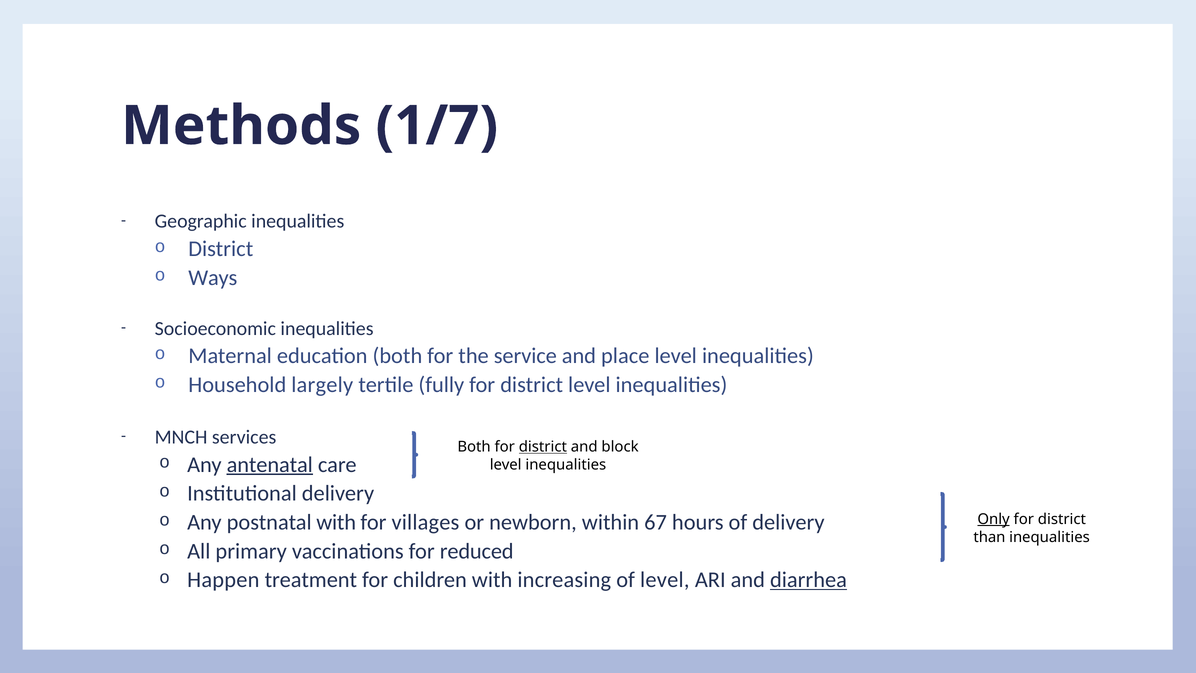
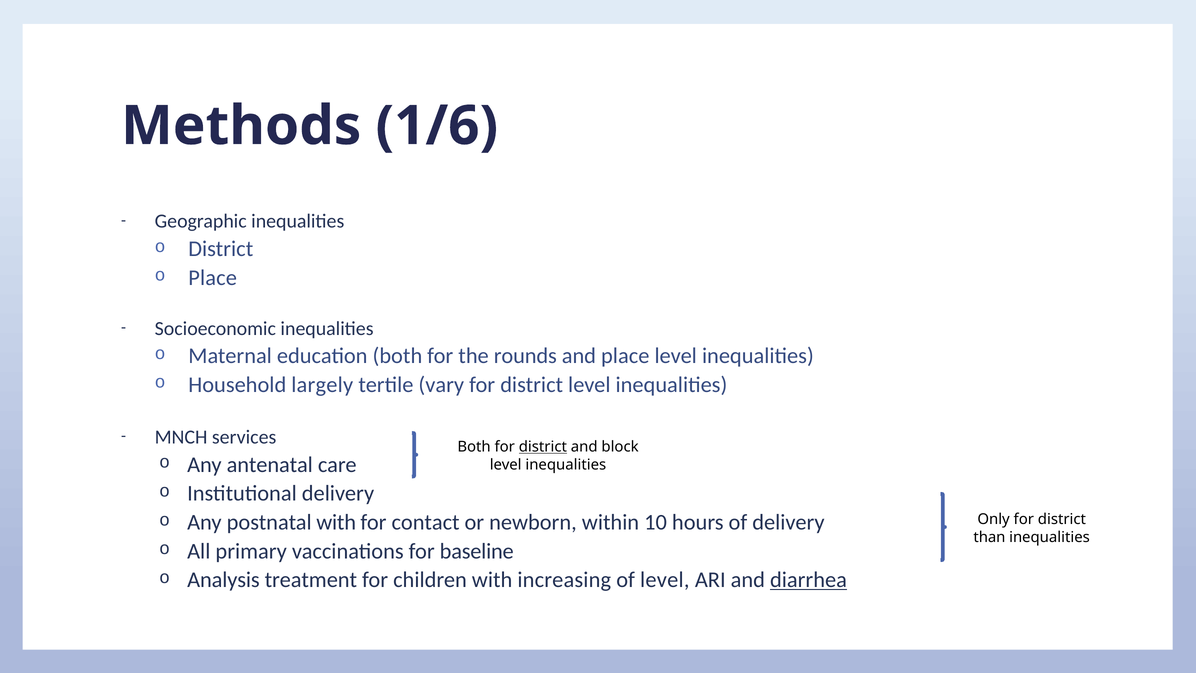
1/7: 1/7 -> 1/6
Ways at (213, 278): Ways -> Place
service: service -> rounds
fully: fully -> vary
antenatal underline: present -> none
villages: villages -> contact
67: 67 -> 10
Only underline: present -> none
reduced: reduced -> baseline
Happen: Happen -> Analysis
